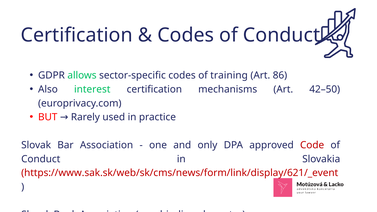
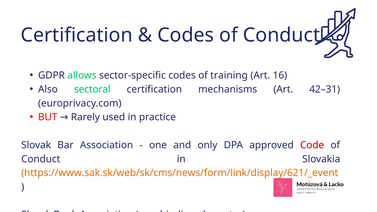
86: 86 -> 16
interest: interest -> sectoral
42–50: 42–50 -> 42–31
https://www.sak.sk/web/sk/cms/news/form/link/display/621/_event colour: red -> orange
